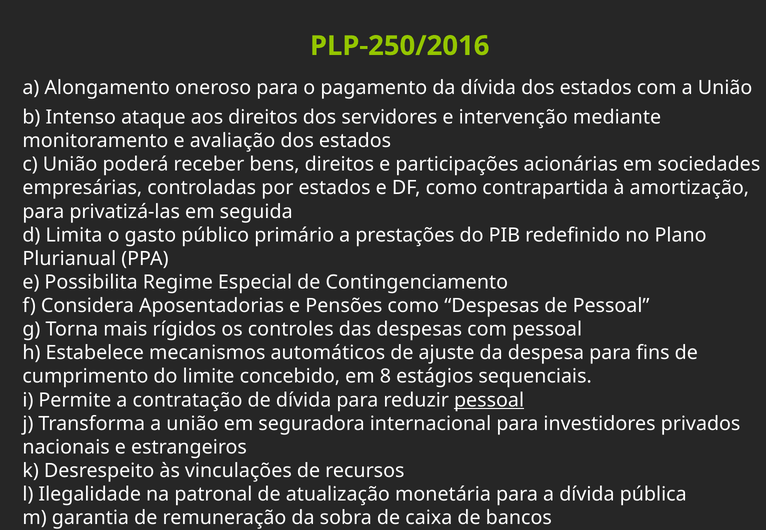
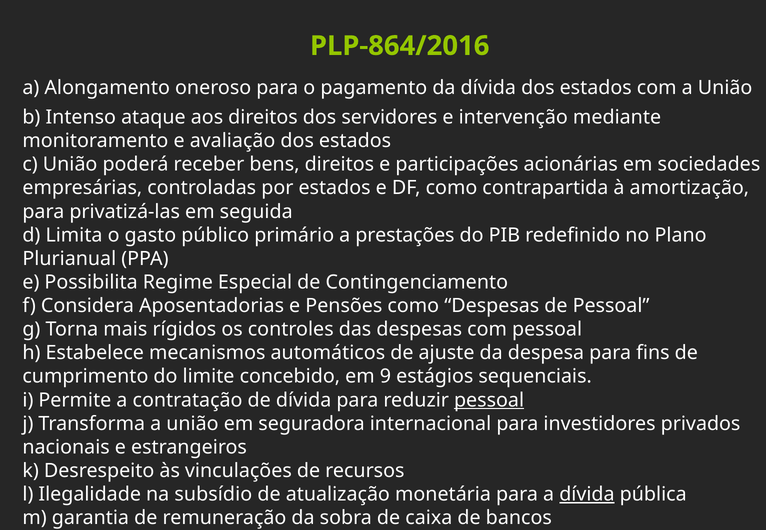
PLP-250/2016: PLP-250/2016 -> PLP-864/2016
8: 8 -> 9
patronal: patronal -> subsídio
dívida at (587, 495) underline: none -> present
